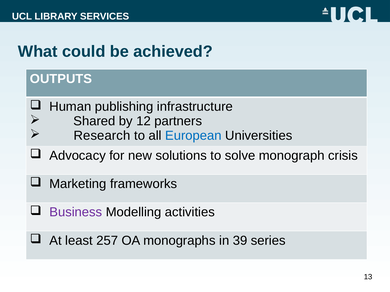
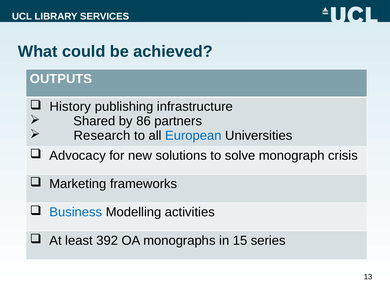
Human: Human -> History
12: 12 -> 86
Business colour: purple -> blue
257: 257 -> 392
39: 39 -> 15
